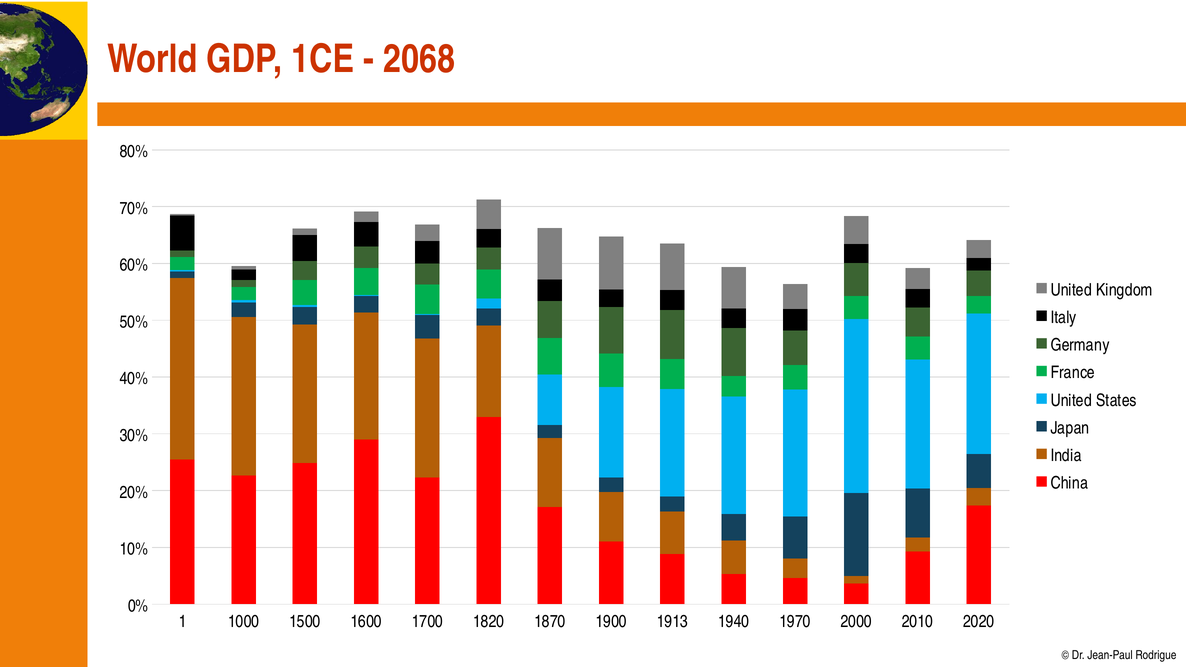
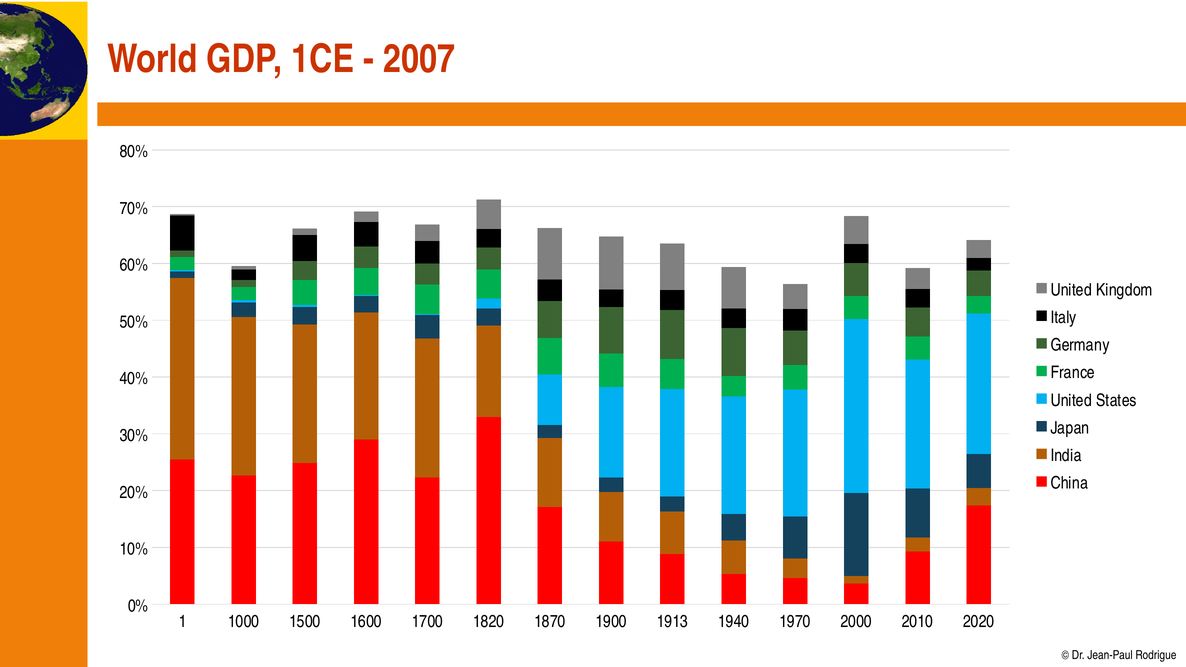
2068: 2068 -> 2007
